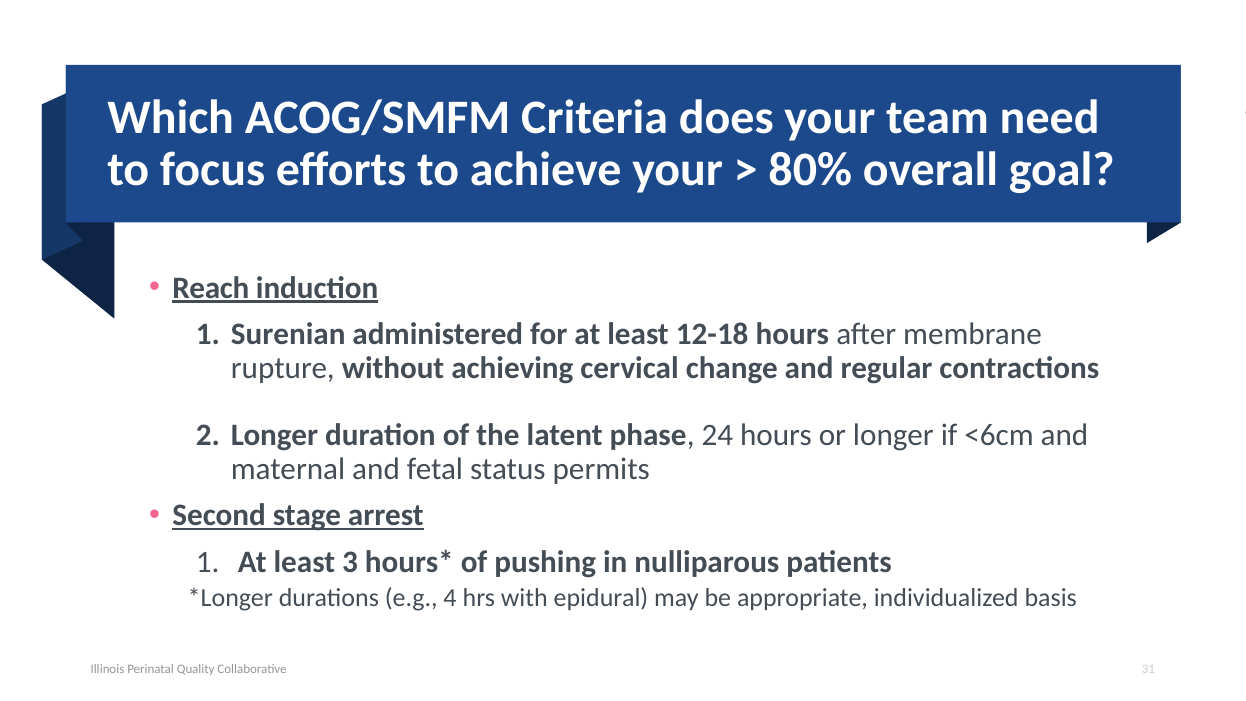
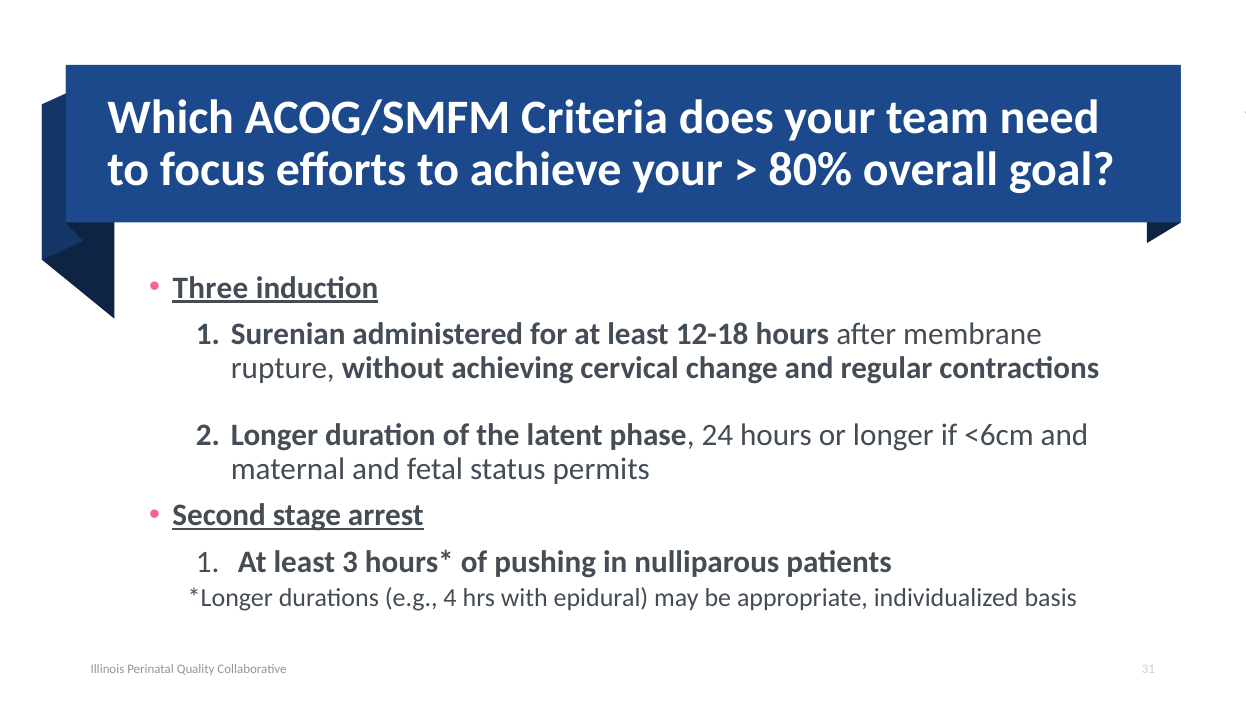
Reach: Reach -> Three
